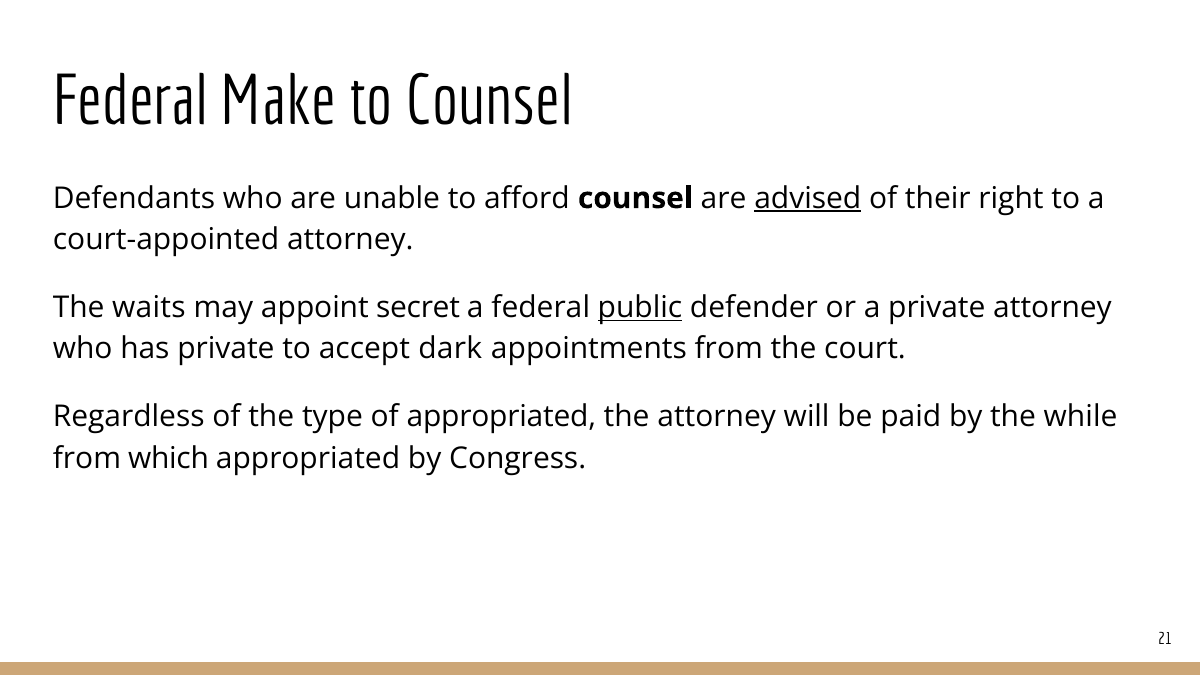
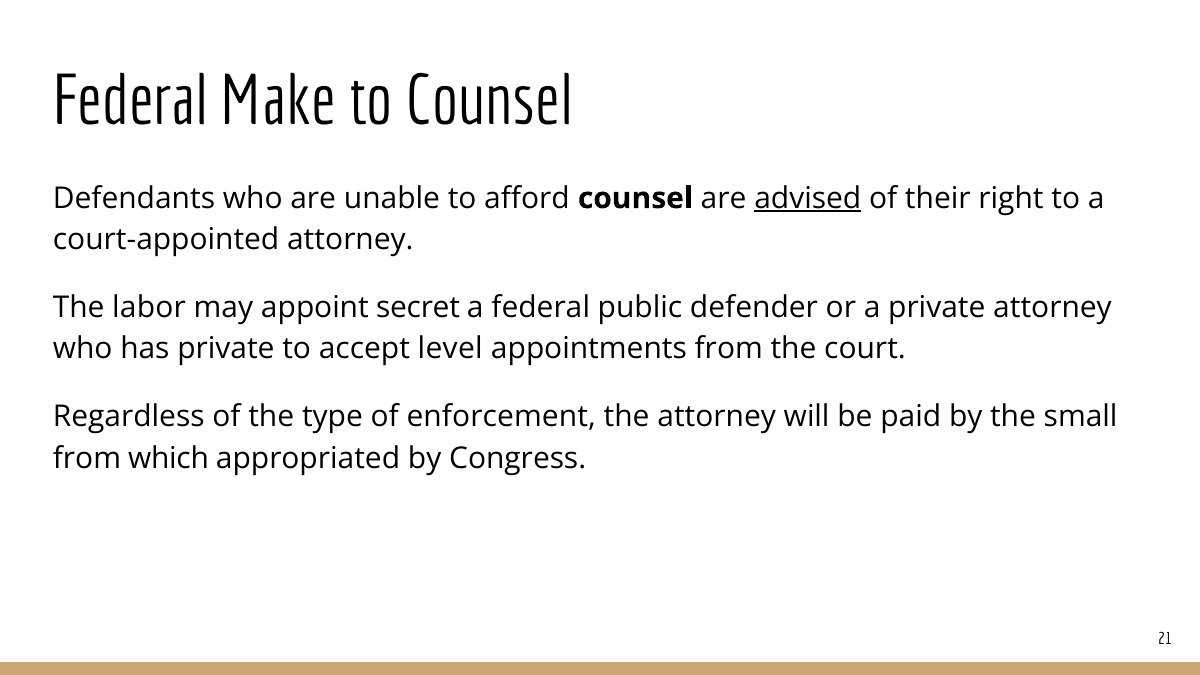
waits: waits -> labor
public underline: present -> none
dark: dark -> level
of appropriated: appropriated -> enforcement
while: while -> small
